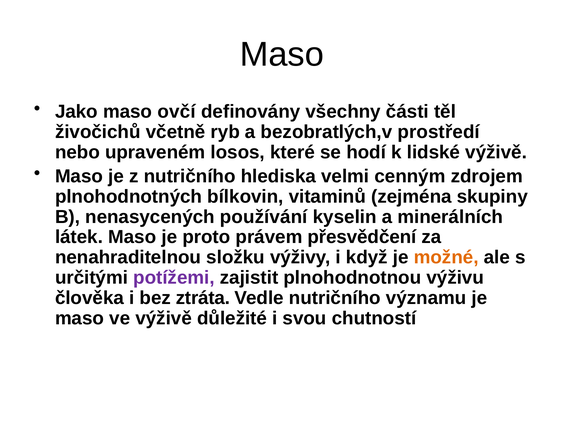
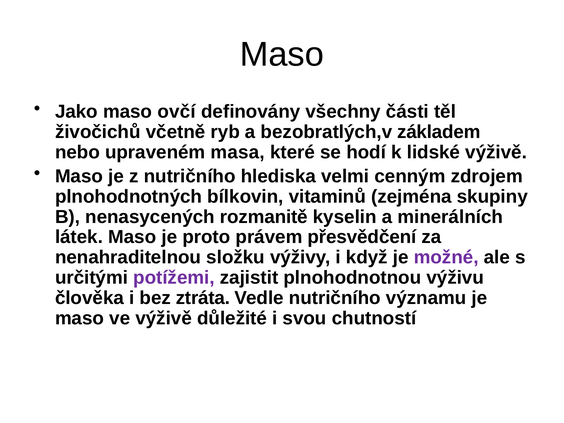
prostředí: prostředí -> základem
losos: losos -> masa
používání: používání -> rozmanitě
možné colour: orange -> purple
